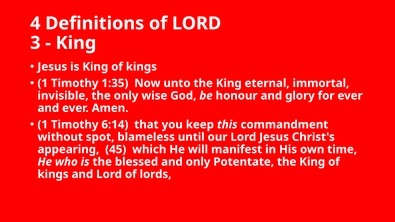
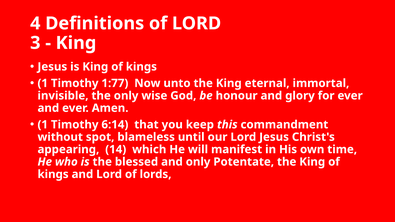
1:35: 1:35 -> 1:77
45: 45 -> 14
